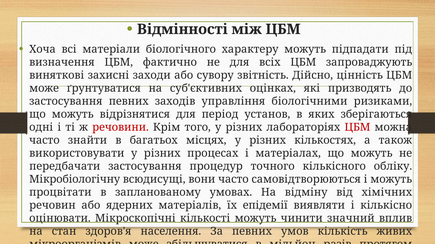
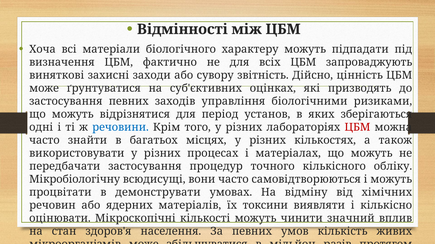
речовини colour: red -> blue
запланованому: запланованому -> демонструвати
епідемії: епідемії -> токсини
